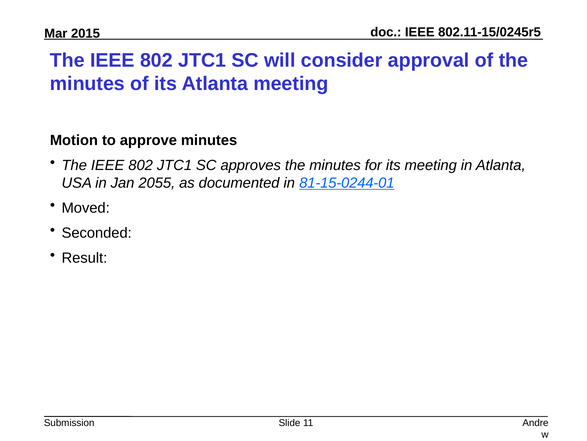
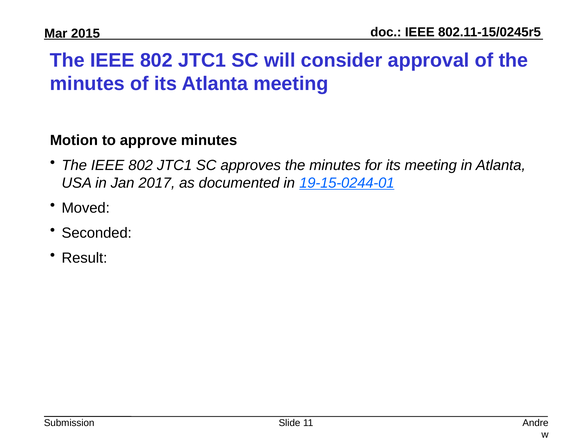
2055: 2055 -> 2017
81-15-0244-01: 81-15-0244-01 -> 19-15-0244-01
